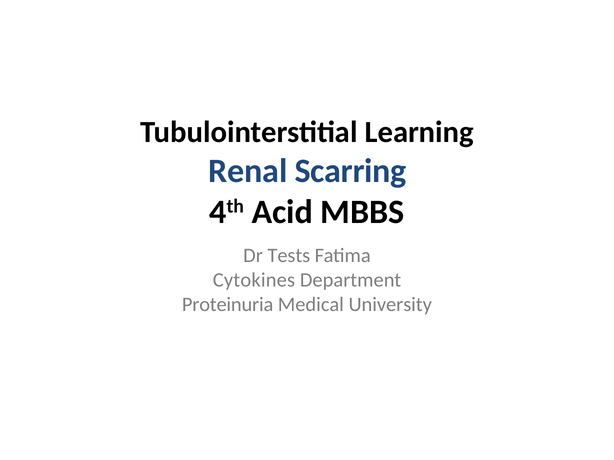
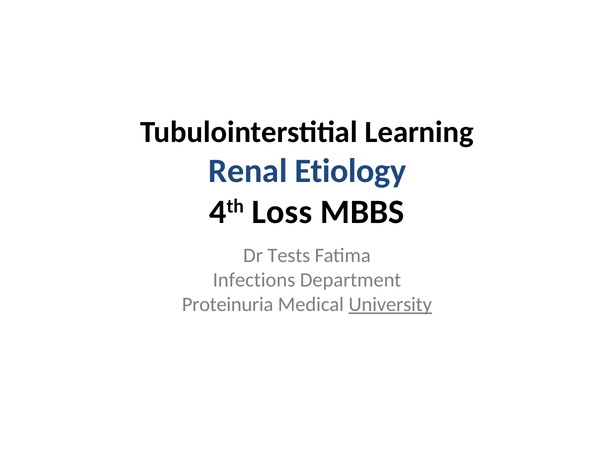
Scarring: Scarring -> Etiology
Acid: Acid -> Loss
Cytokines: Cytokines -> Infections
University underline: none -> present
